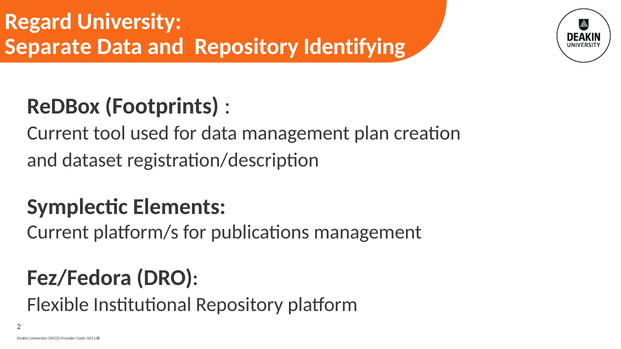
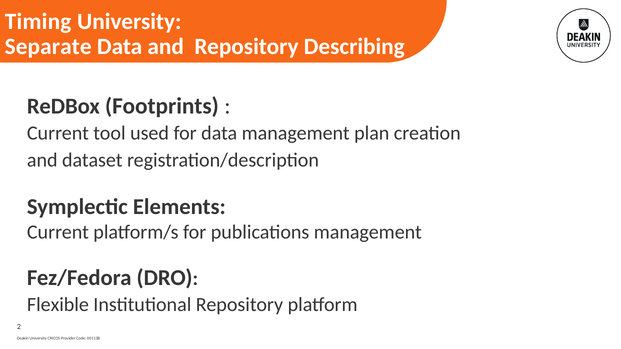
Regard: Regard -> Timing
Identifying: Identifying -> Describing
